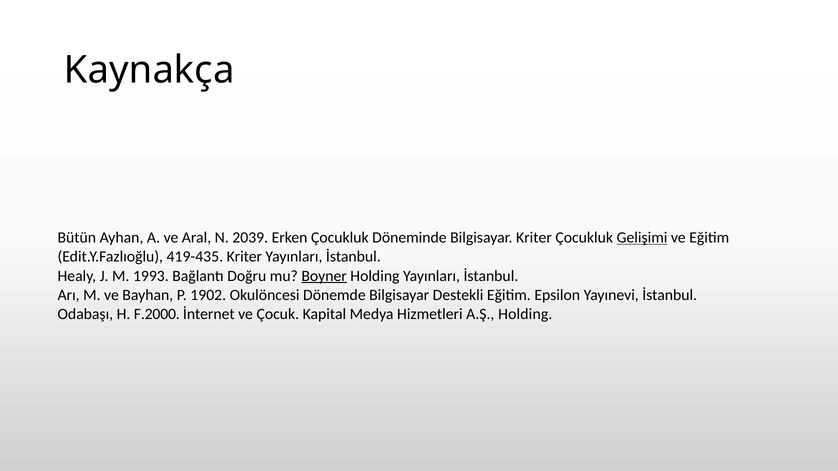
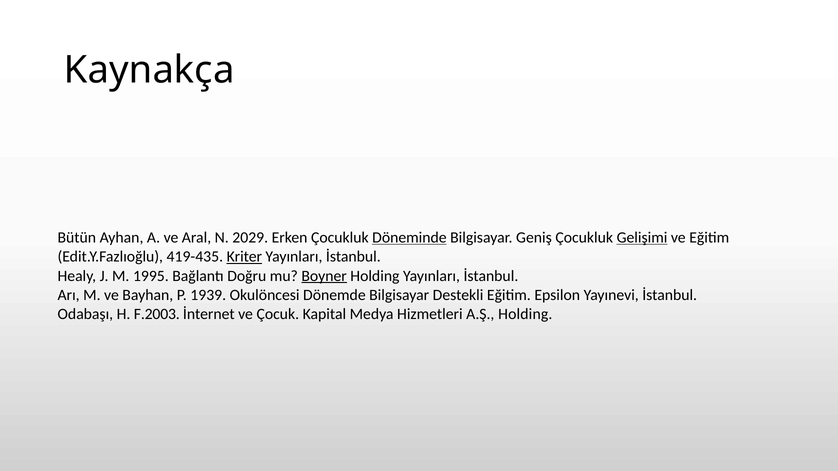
2039: 2039 -> 2029
Döneminde underline: none -> present
Bilgisayar Kriter: Kriter -> Geniş
Kriter at (244, 257) underline: none -> present
1993: 1993 -> 1995
1902: 1902 -> 1939
F.2000: F.2000 -> F.2003
